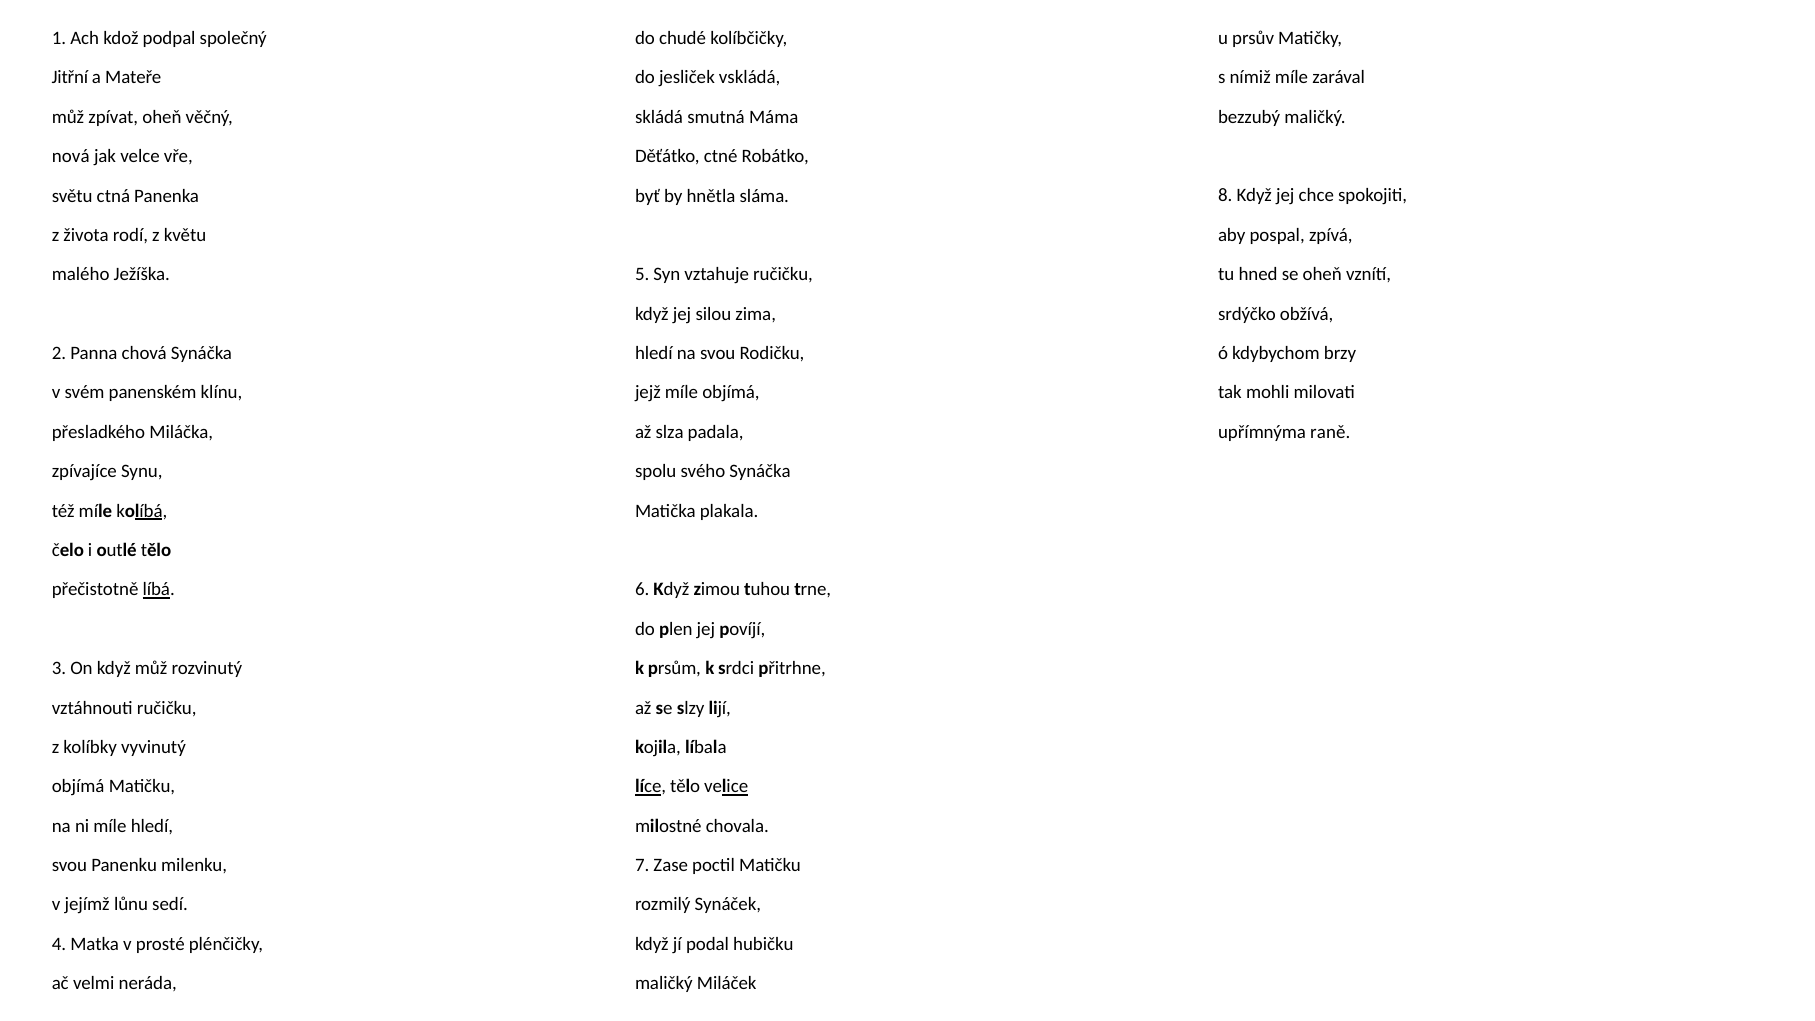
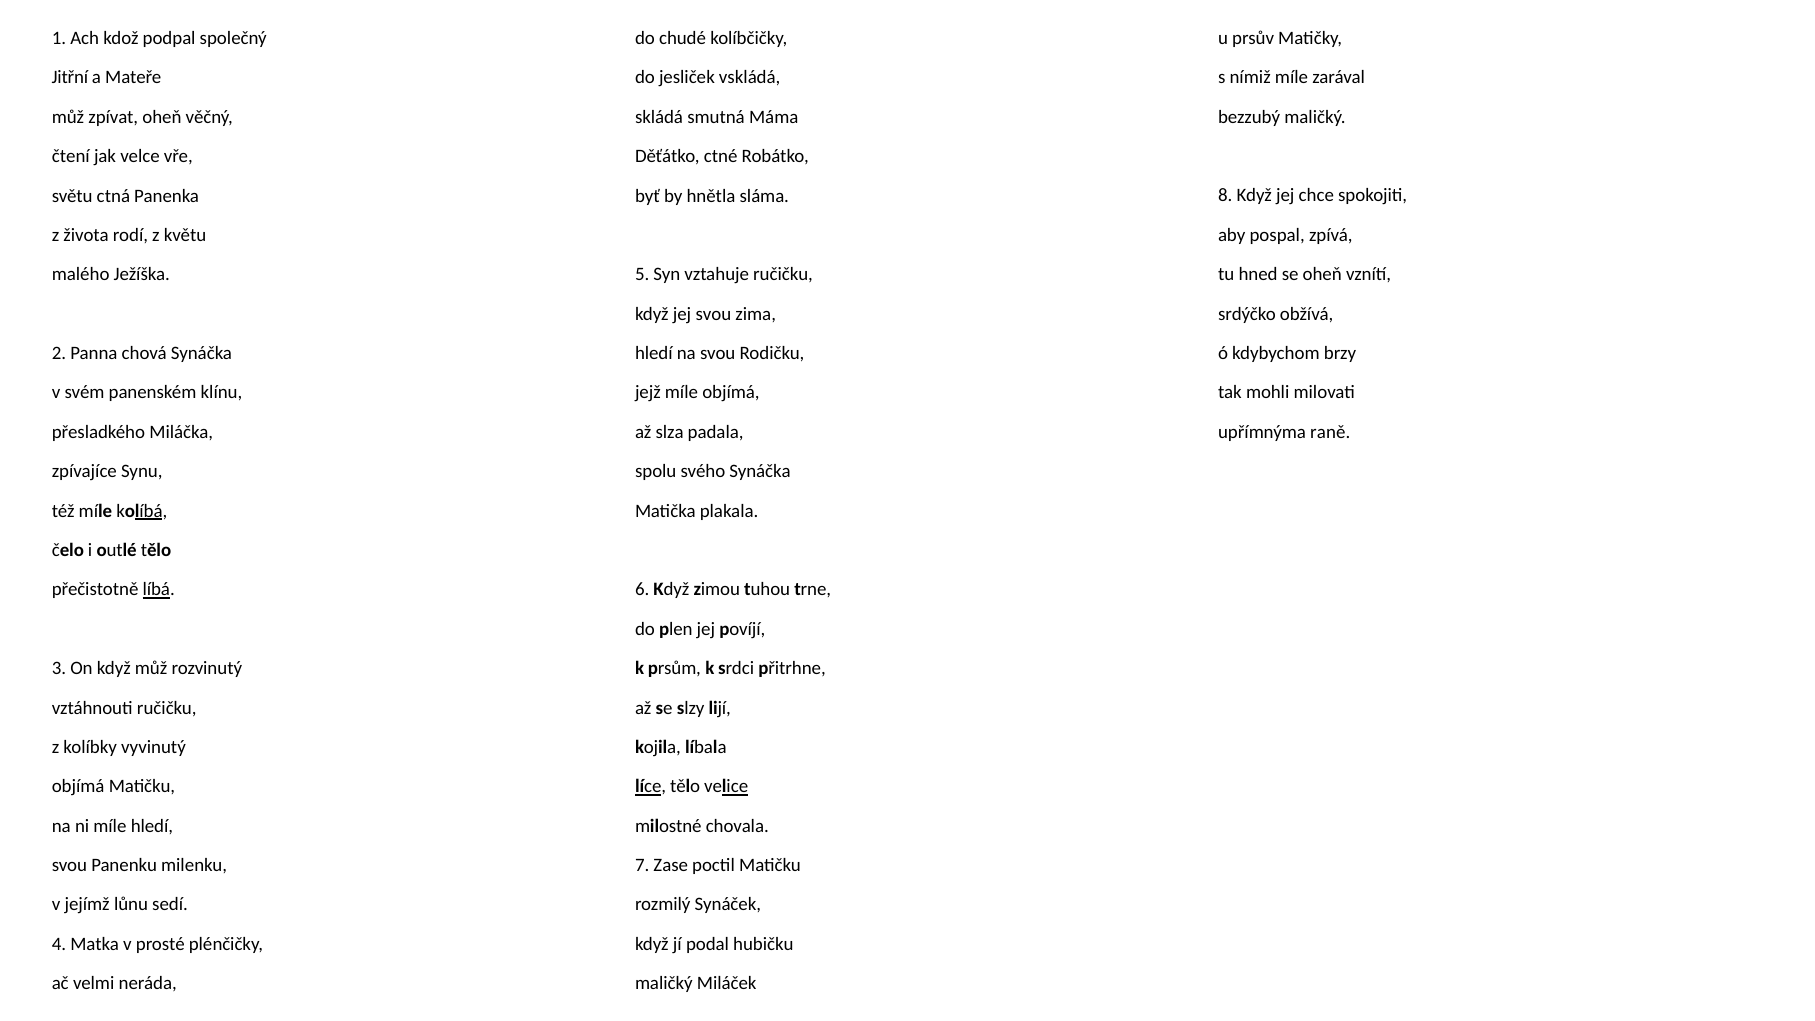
nová: nová -> čtení
jej silou: silou -> svou
